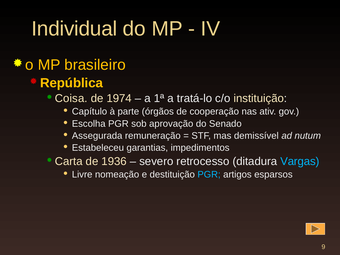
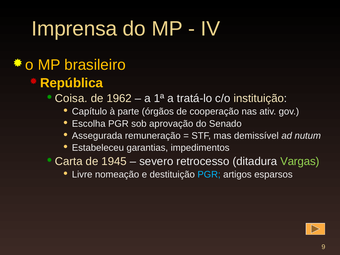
Individual: Individual -> Imprensa
1974: 1974 -> 1962
1936: 1936 -> 1945
Vargas colour: light blue -> light green
